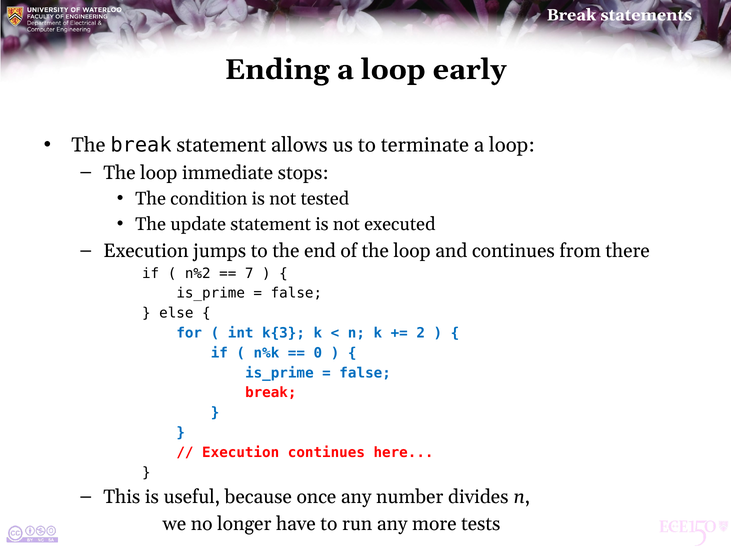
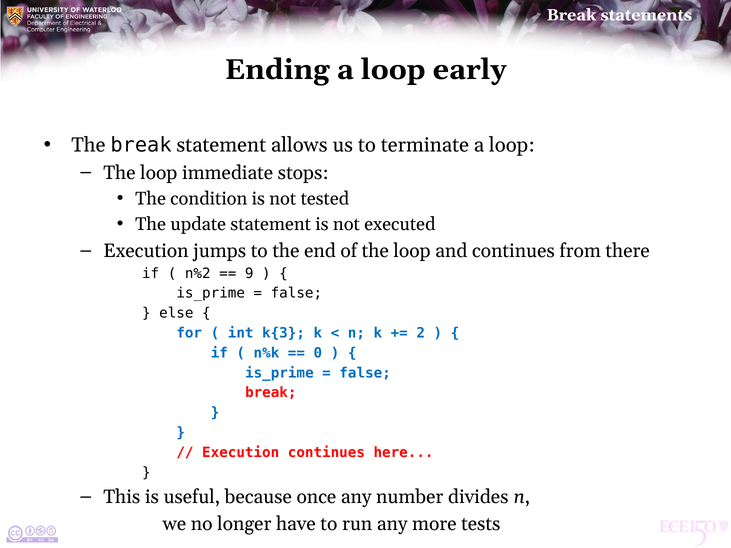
7: 7 -> 9
